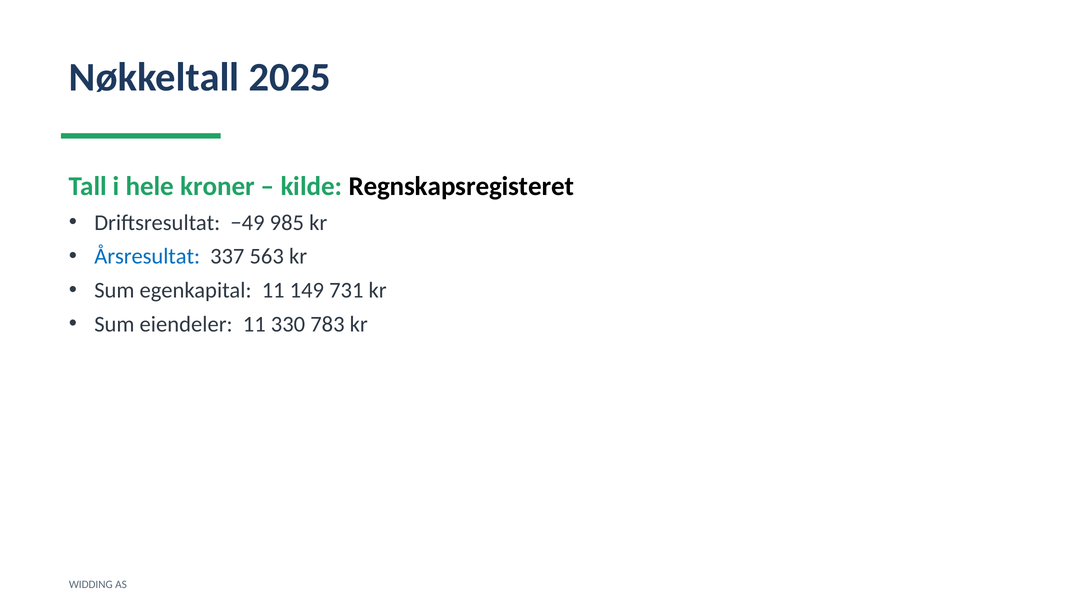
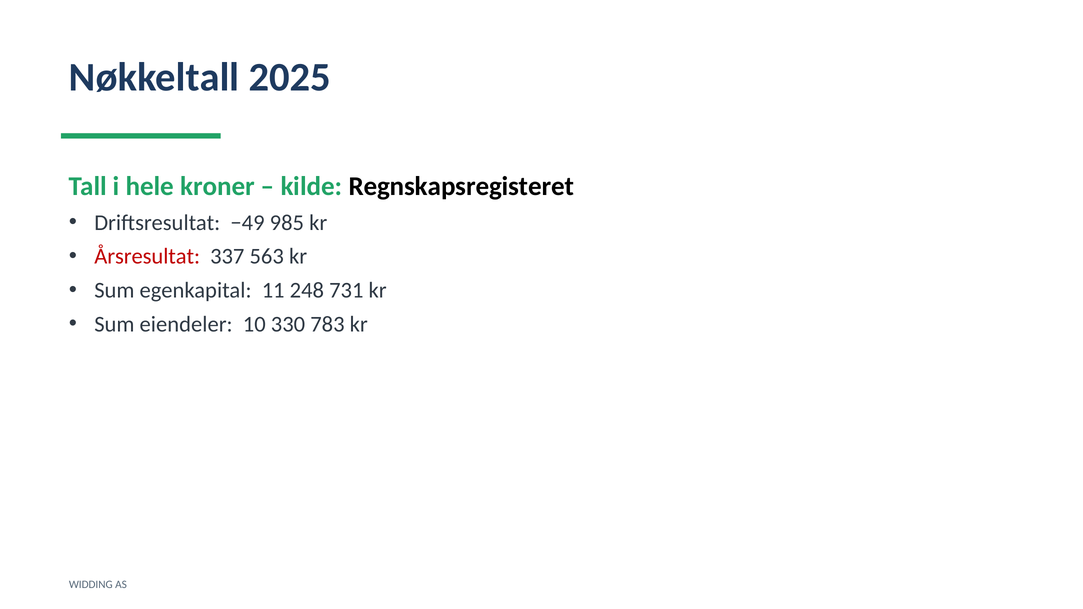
Årsresultat colour: blue -> red
149: 149 -> 248
eiendeler 11: 11 -> 10
